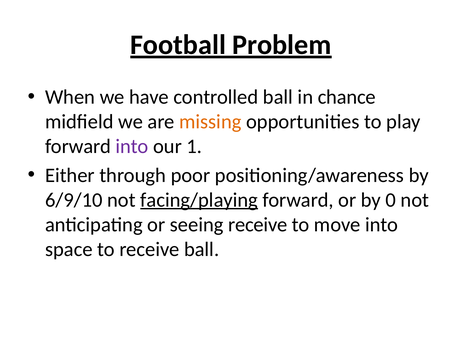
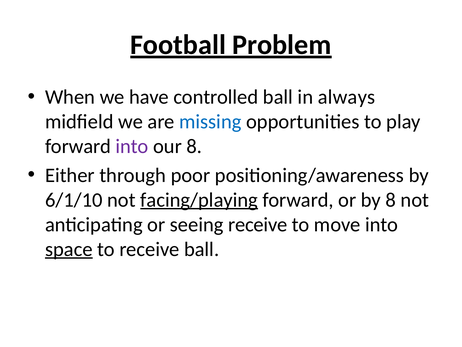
chance: chance -> always
missing colour: orange -> blue
our 1: 1 -> 8
6/9/10: 6/9/10 -> 6/1/10
by 0: 0 -> 8
space underline: none -> present
